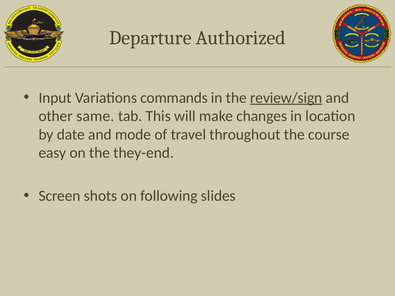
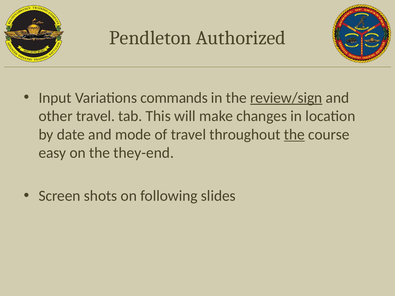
Departure: Departure -> Pendleton
other same: same -> travel
the at (294, 135) underline: none -> present
